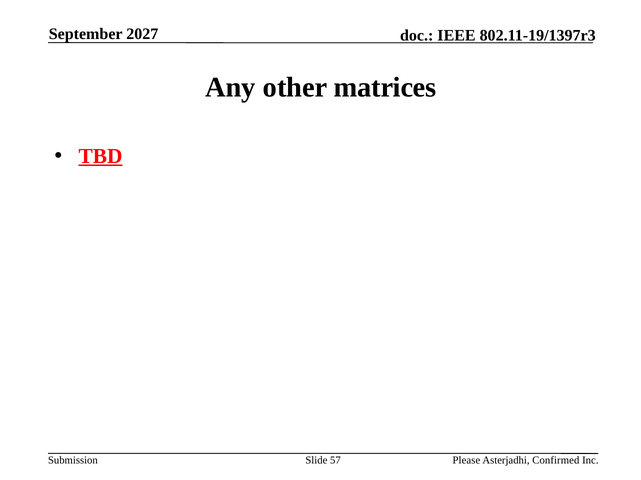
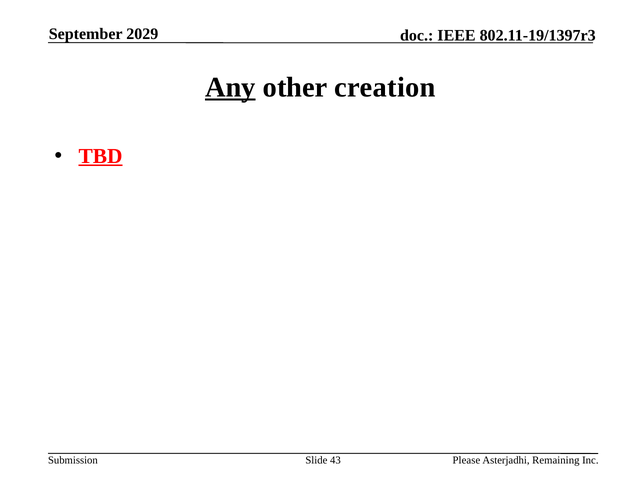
2027: 2027 -> 2029
Any underline: none -> present
matrices: matrices -> creation
57: 57 -> 43
Confirmed: Confirmed -> Remaining
